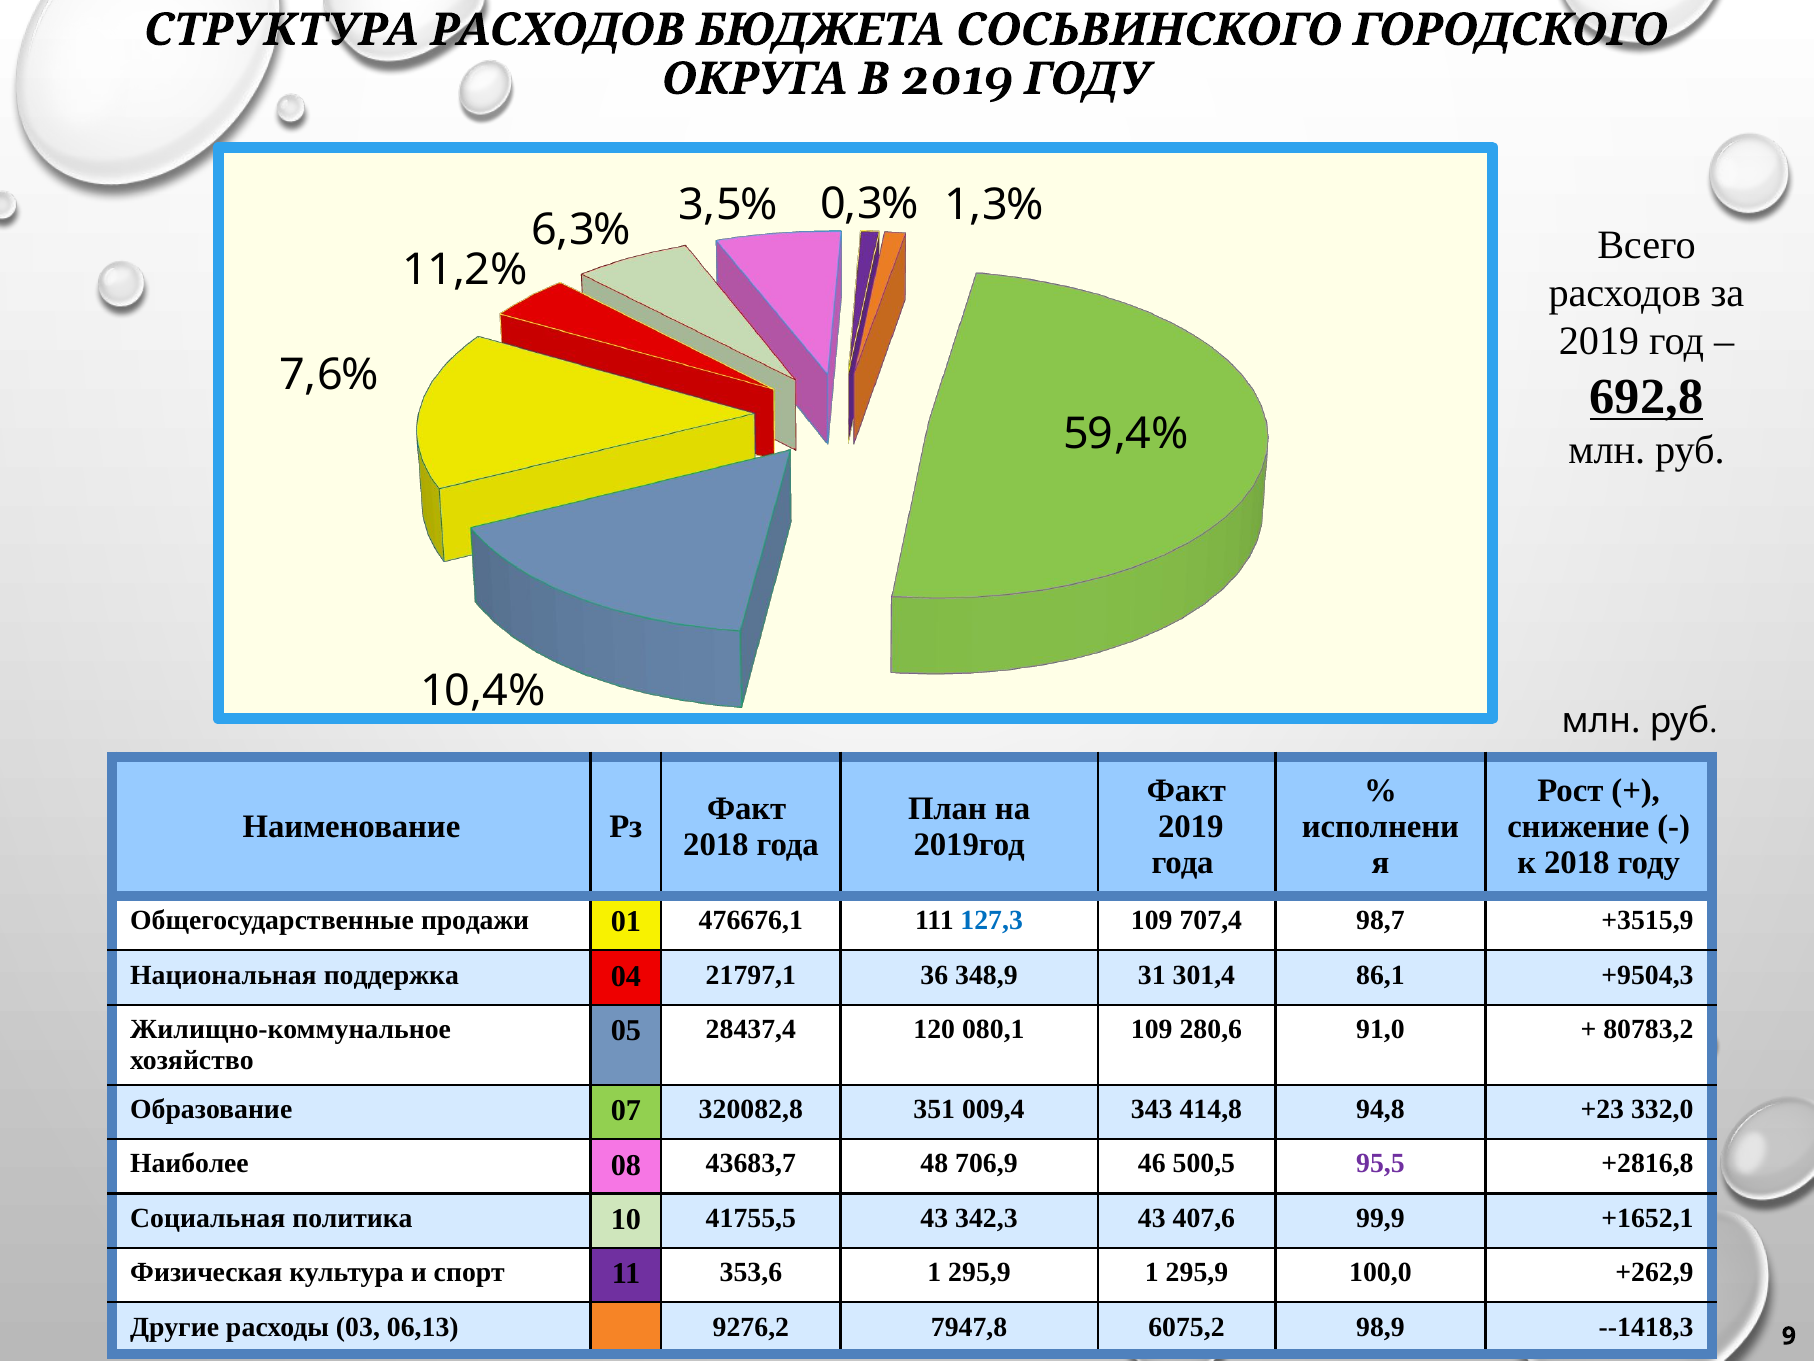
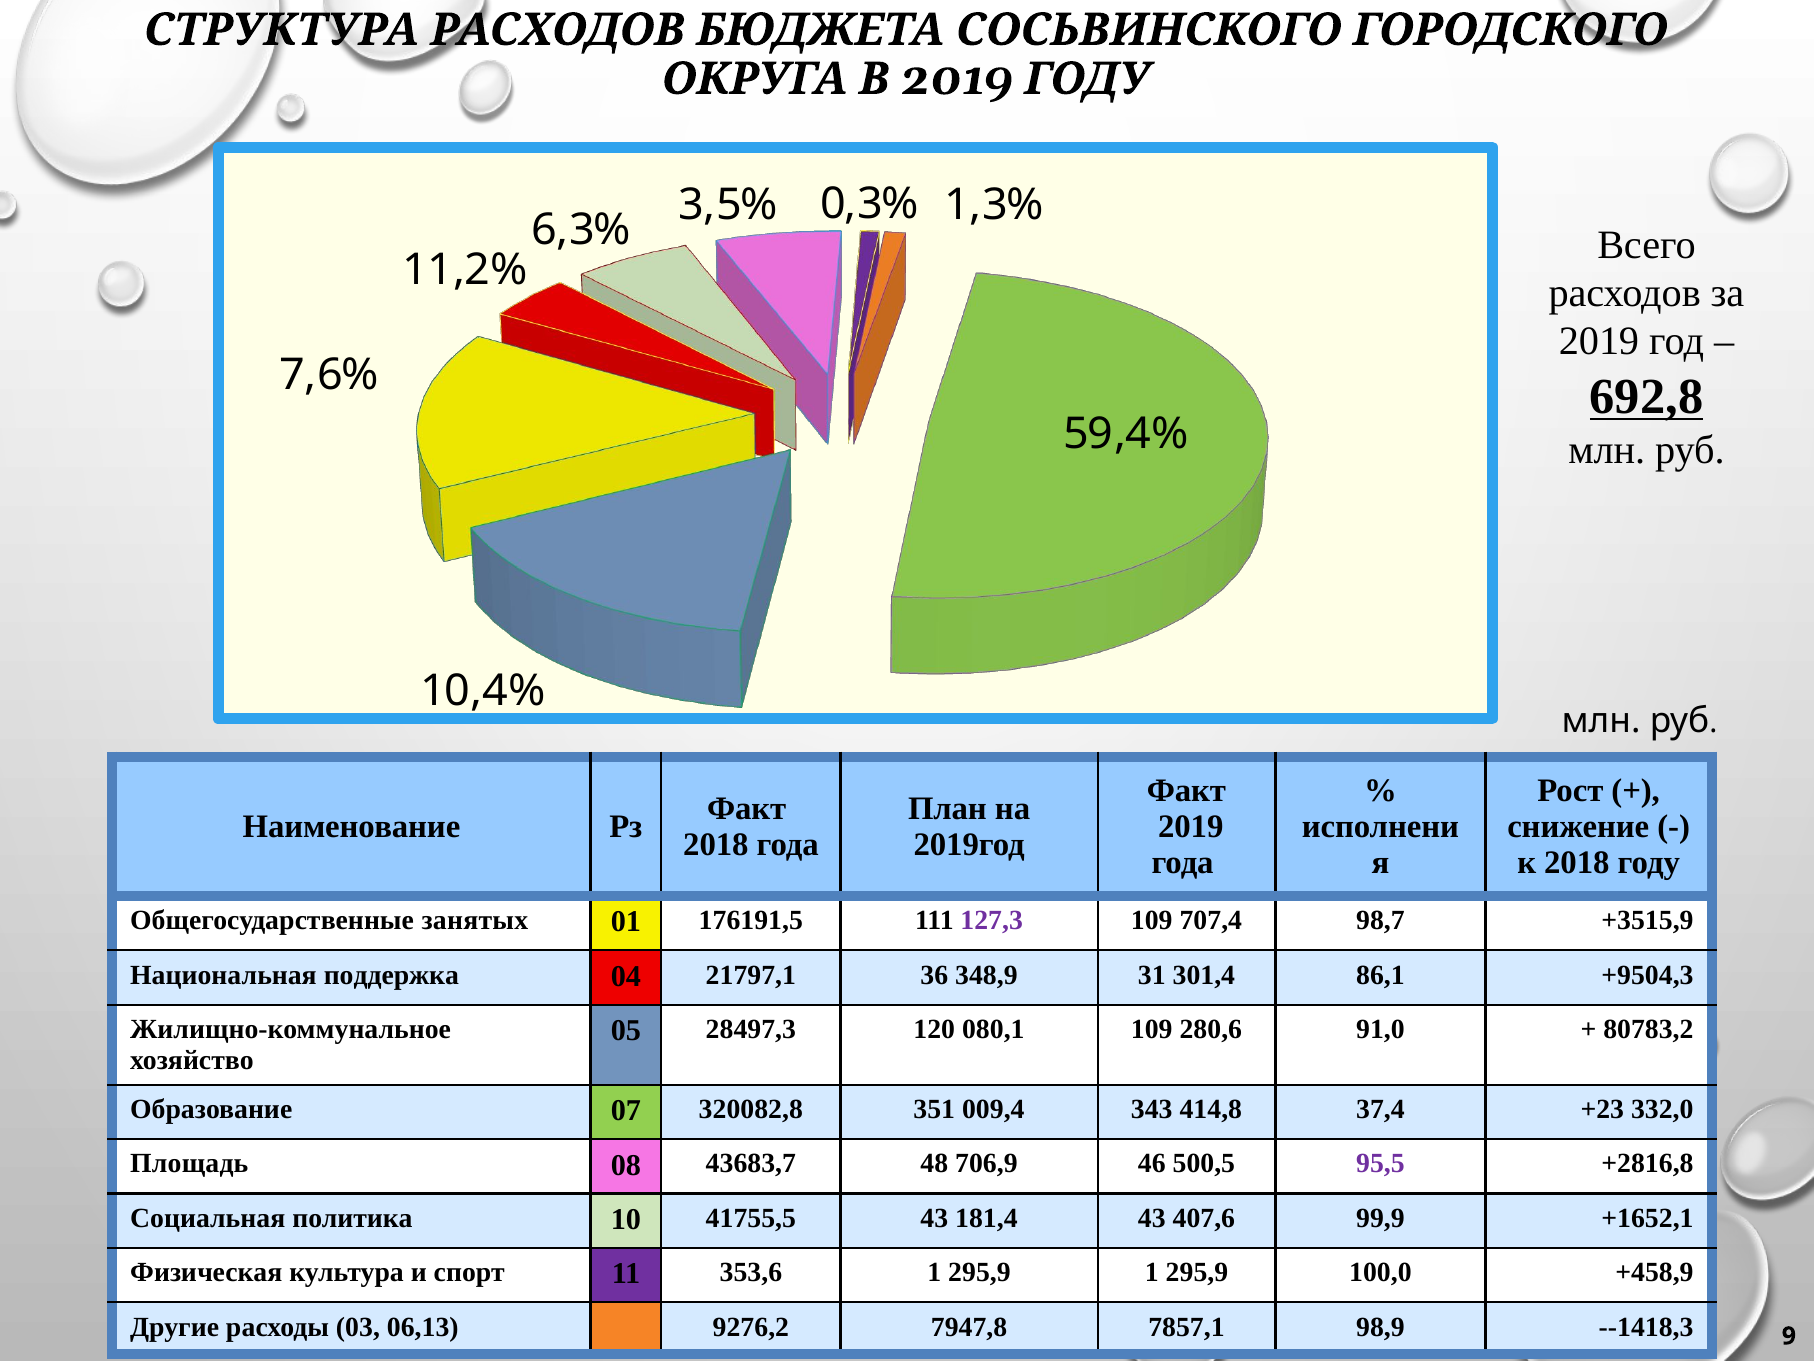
продажи: продажи -> занятых
476676,1: 476676,1 -> 176191,5
127,3 colour: blue -> purple
28437,4: 28437,4 -> 28497,3
94,8: 94,8 -> 37,4
Наиболее: Наиболее -> Площадь
342,3: 342,3 -> 181,4
+262,9: +262,9 -> +458,9
6075,2: 6075,2 -> 7857,1
